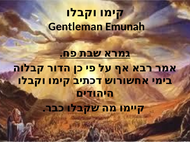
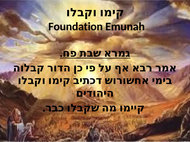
Gentleman: Gentleman -> Foundation
